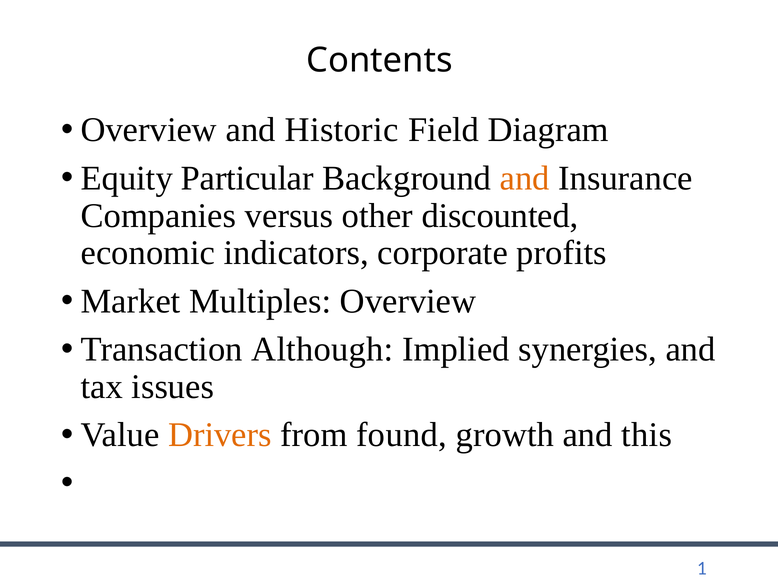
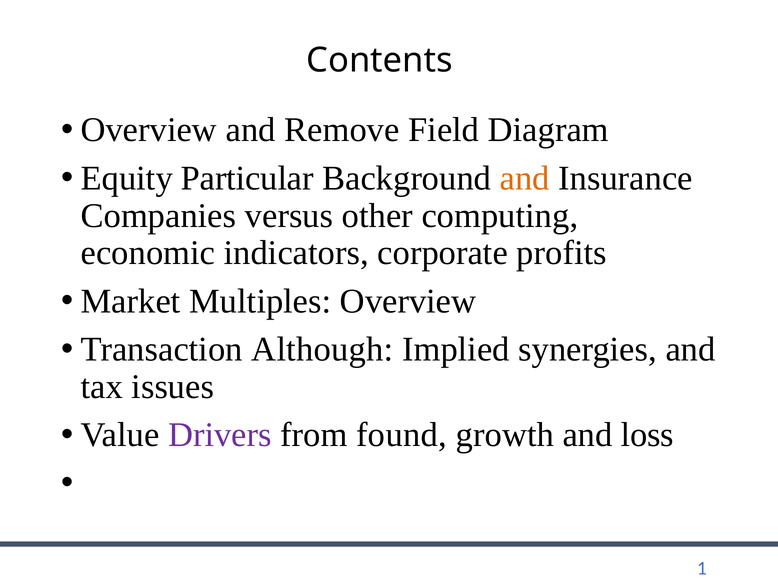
Historic: Historic -> Remove
discounted: discounted -> computing
Drivers colour: orange -> purple
this: this -> loss
